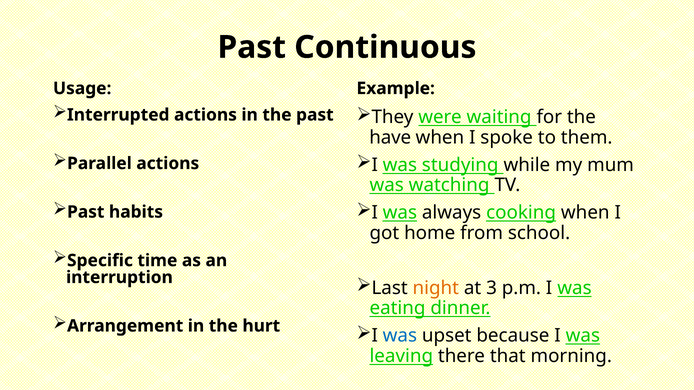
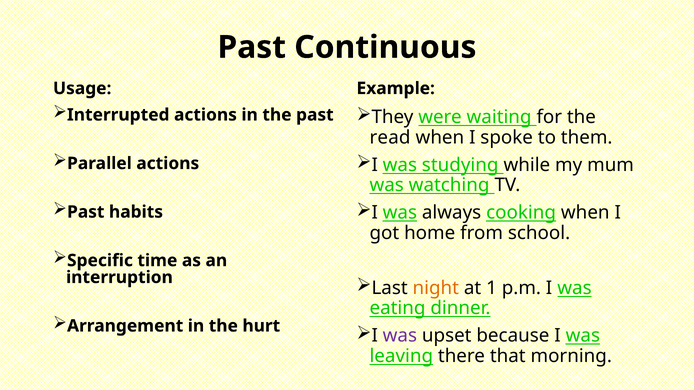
have: have -> read
3: 3 -> 1
was at (400, 336) colour: blue -> purple
